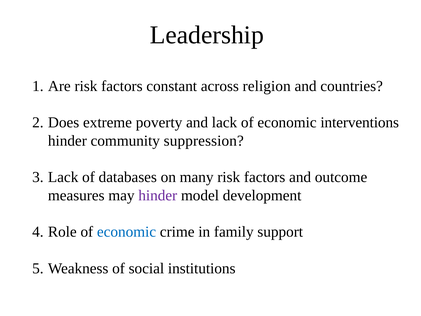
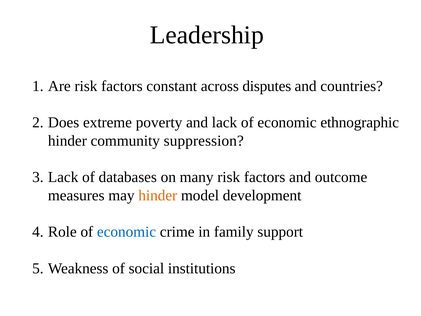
religion: religion -> disputes
interventions: interventions -> ethnographic
hinder at (158, 195) colour: purple -> orange
